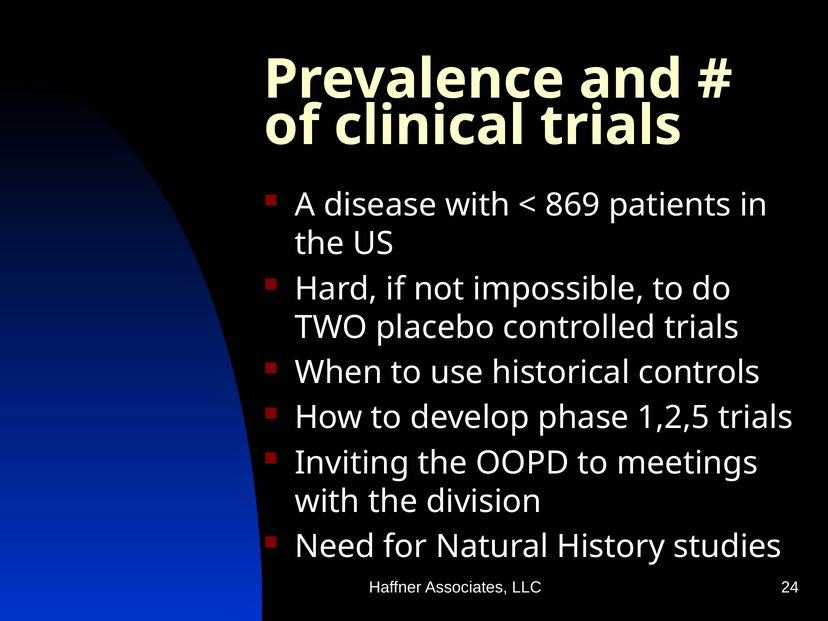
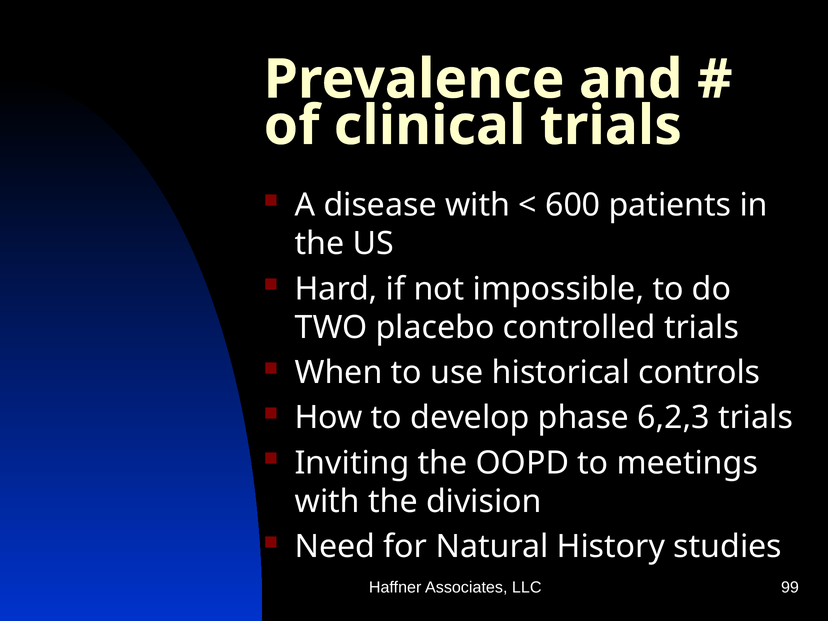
869: 869 -> 600
1,2,5: 1,2,5 -> 6,2,3
24: 24 -> 99
